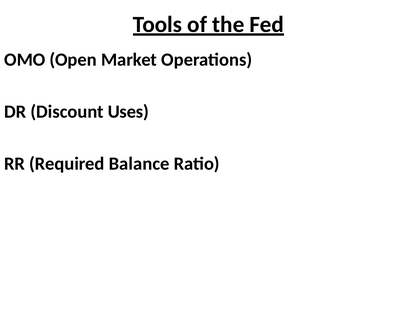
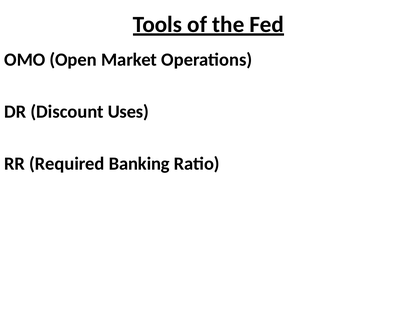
Balance: Balance -> Banking
